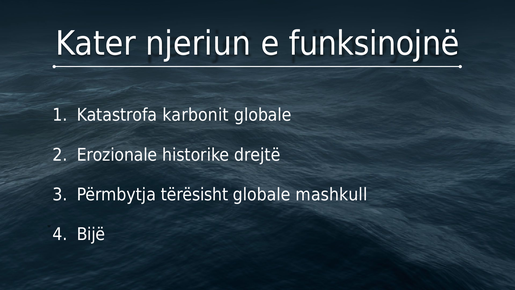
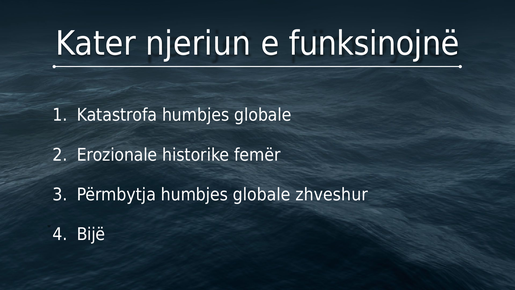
Katastrofa karbonit: karbonit -> humbjes
drejtë: drejtë -> femër
Përmbytja tërësisht: tërësisht -> humbjes
mashkull: mashkull -> zhveshur
